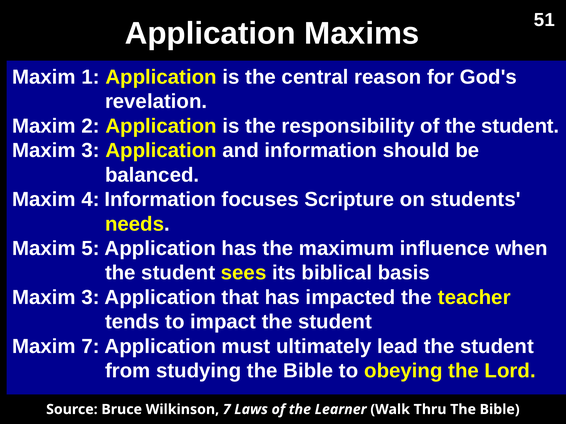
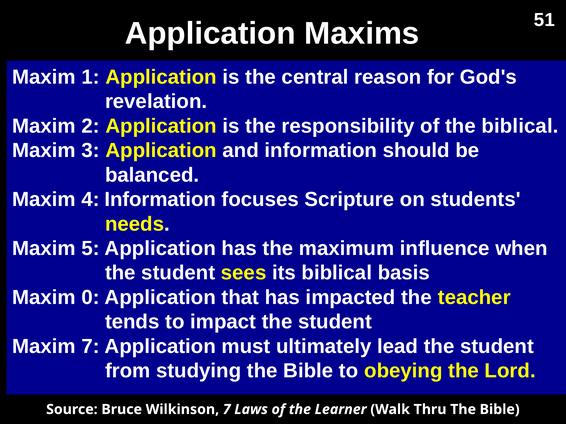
of the student: student -> biblical
3 at (91, 298): 3 -> 0
